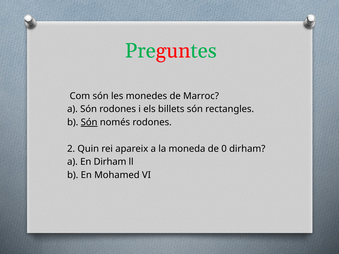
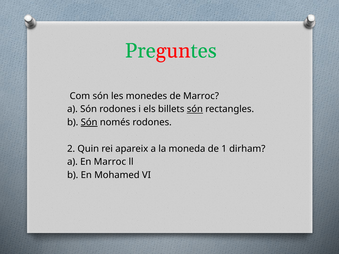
són at (195, 109) underline: none -> present
0: 0 -> 1
En Dirham: Dirham -> Marroc
